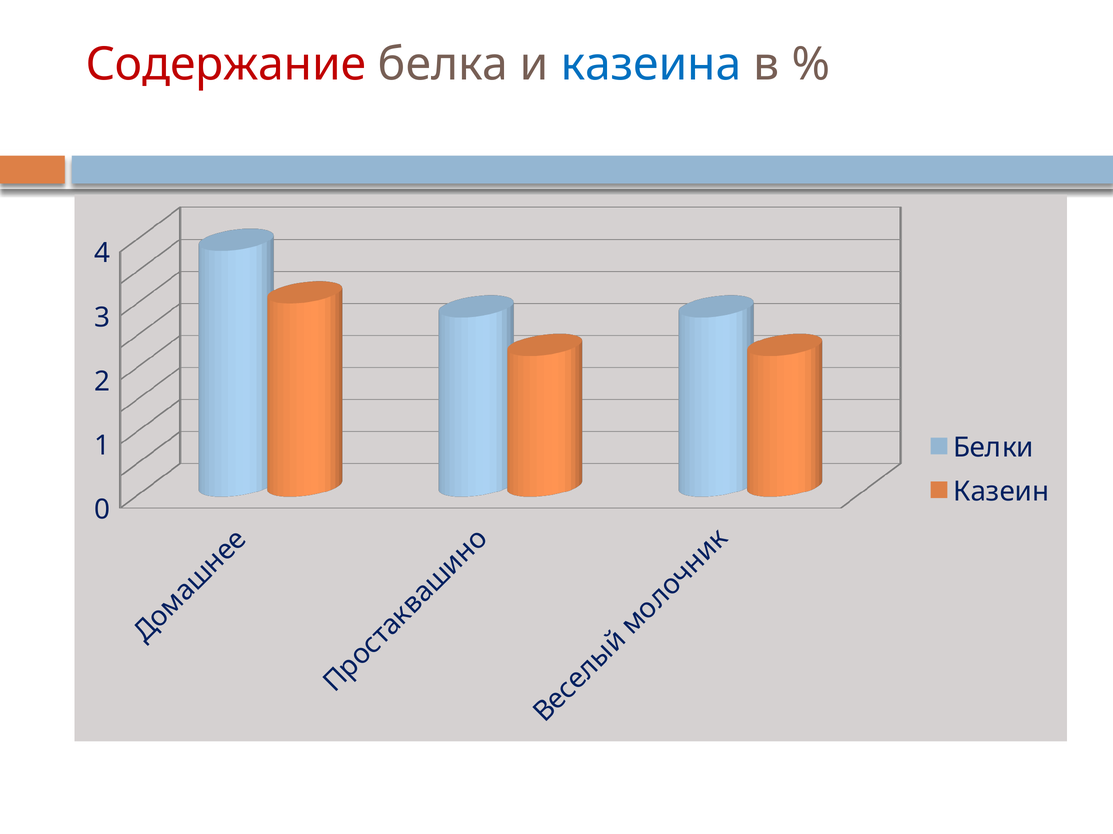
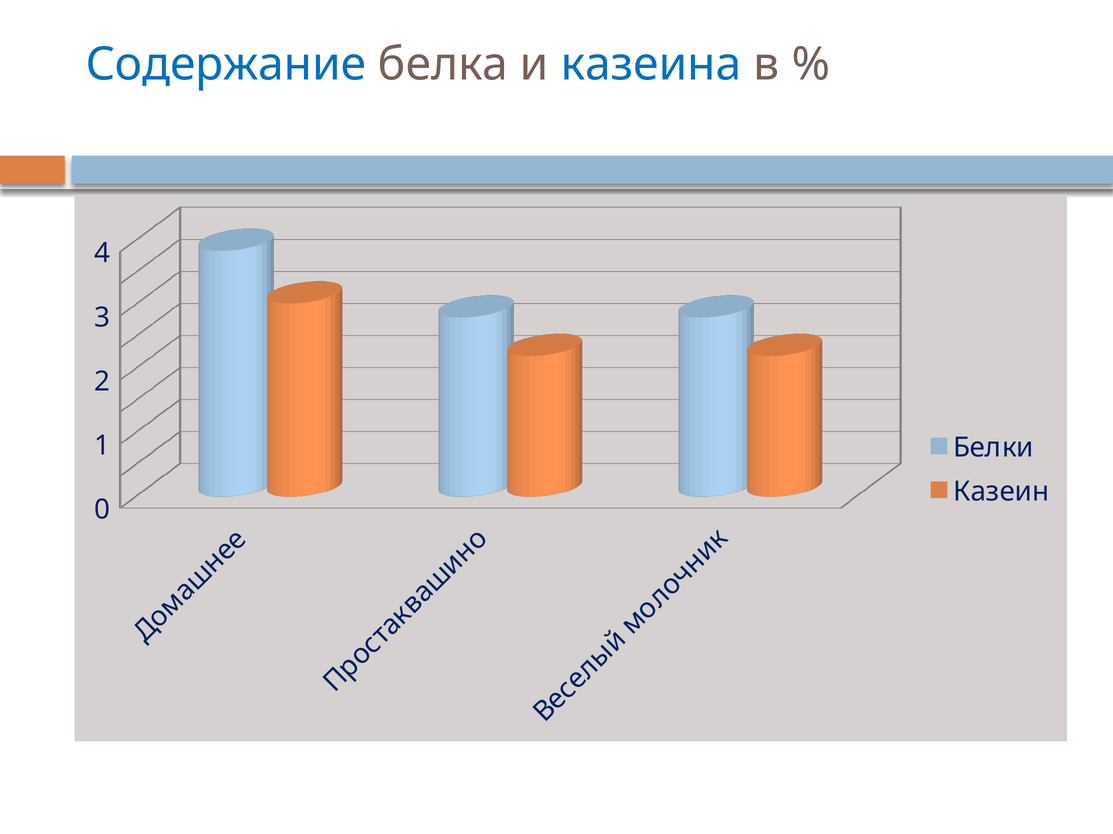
Содержание colour: red -> blue
